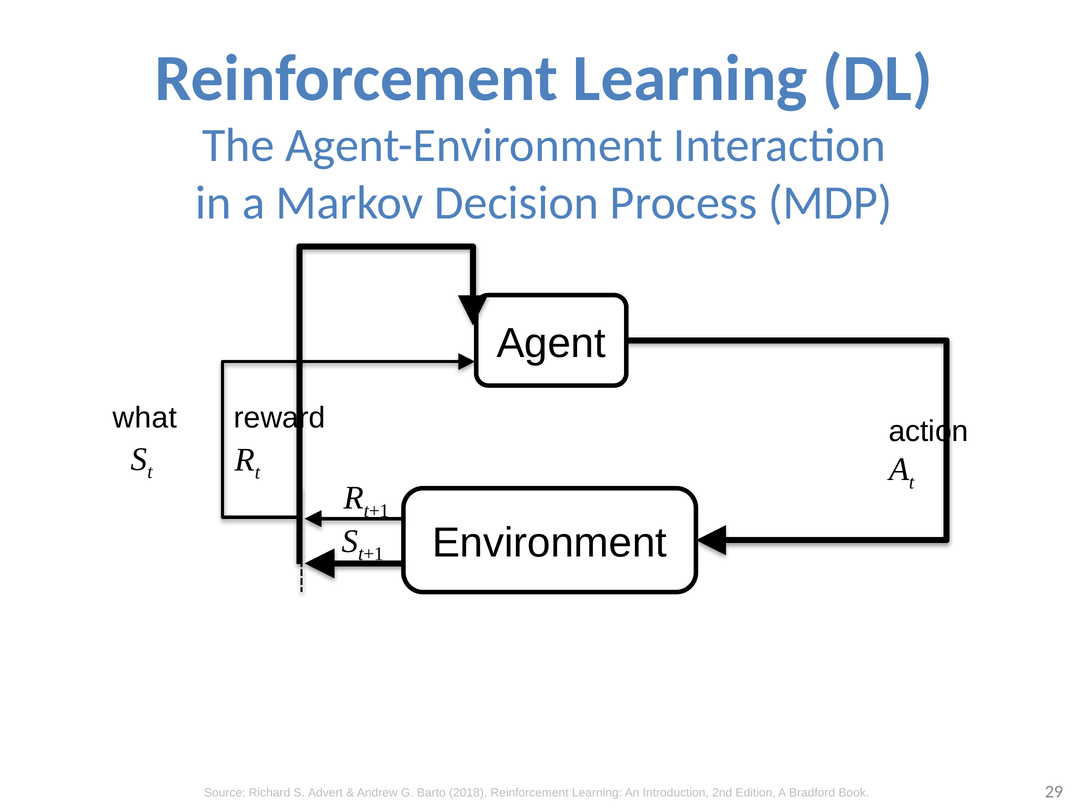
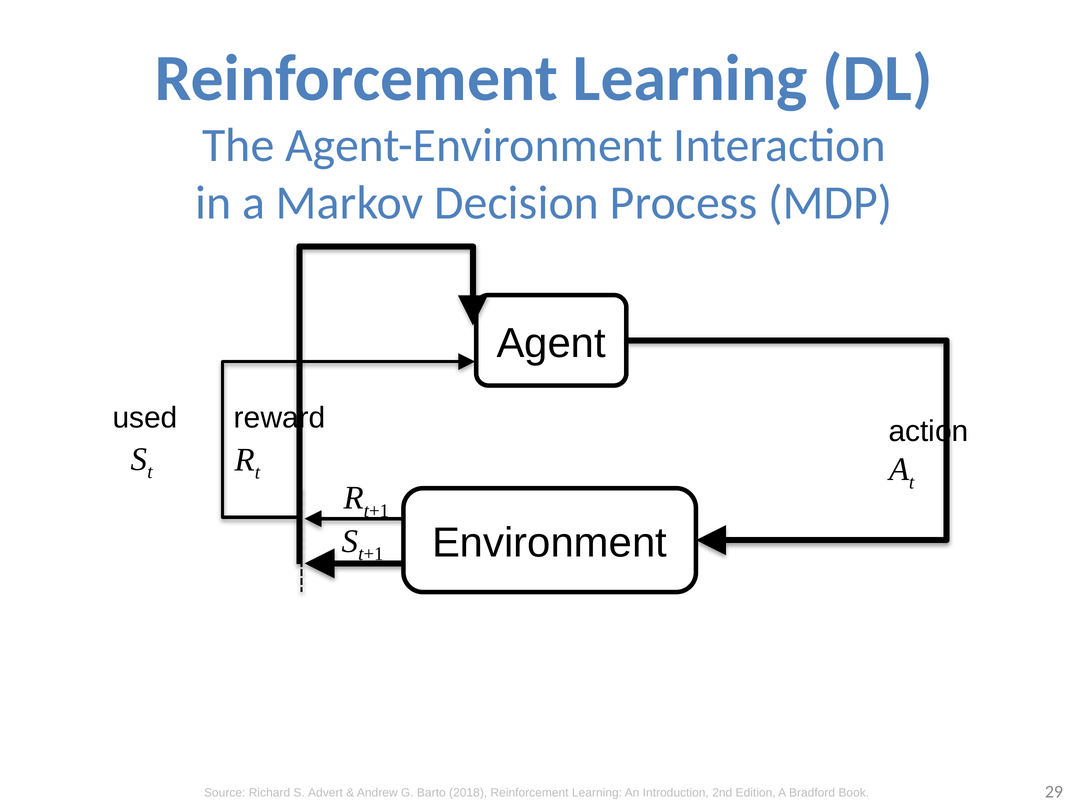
what: what -> used
